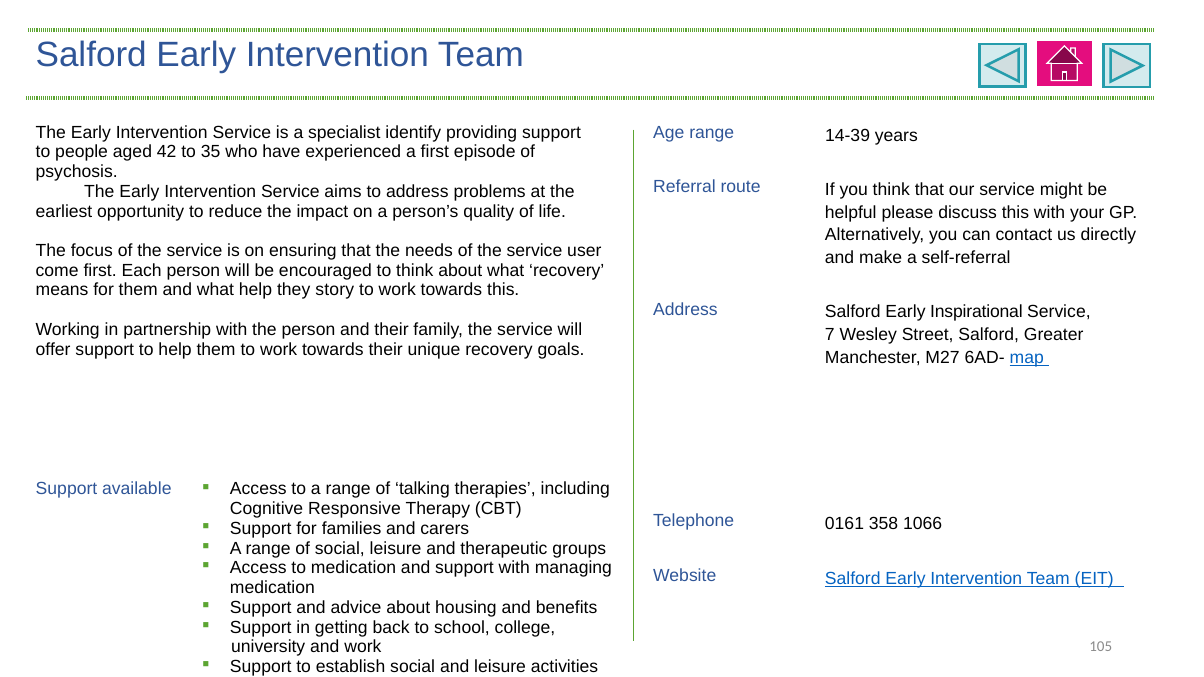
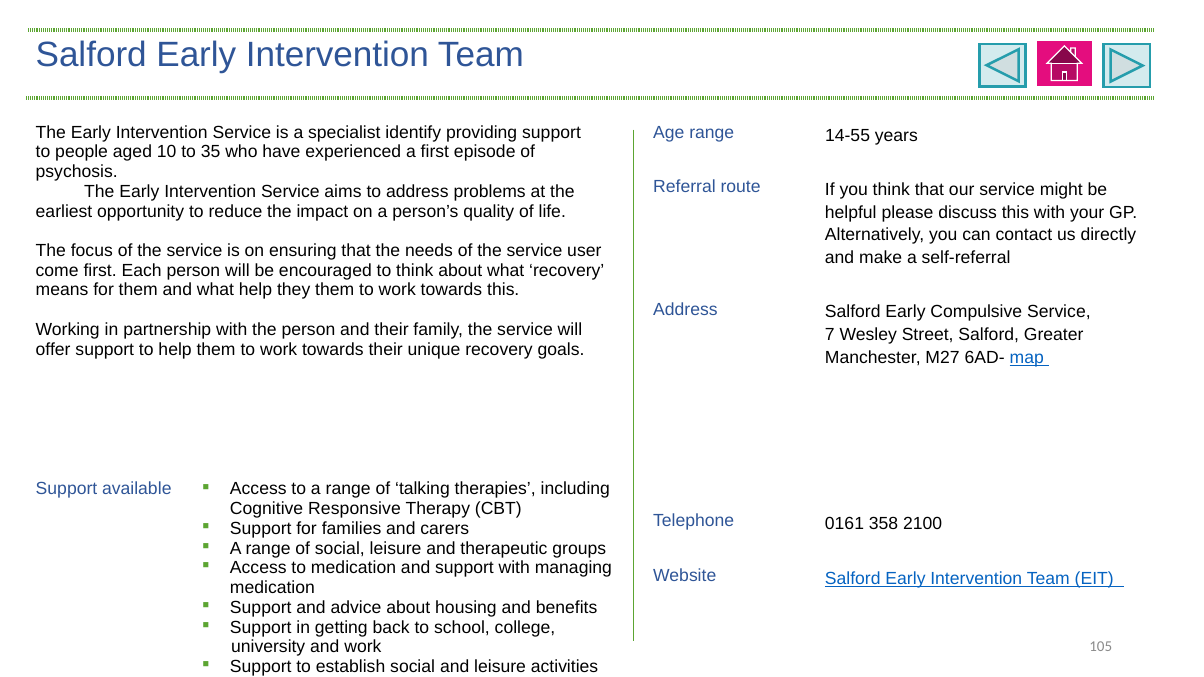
14-39: 14-39 -> 14-55
42: 42 -> 10
they story: story -> them
Inspirational: Inspirational -> Compulsive
1066: 1066 -> 2100
